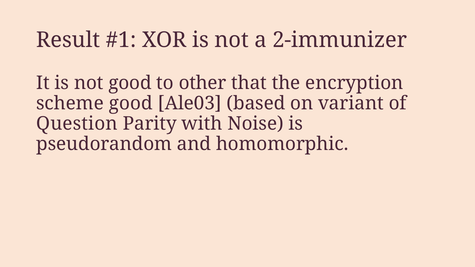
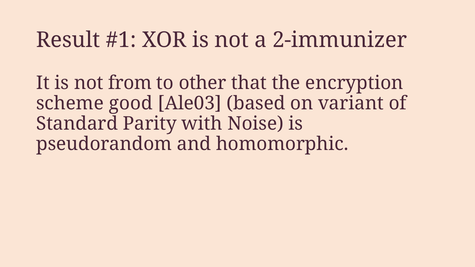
not good: good -> from
Question: Question -> Standard
